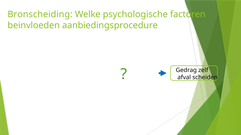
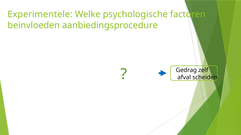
Bronscheiding: Bronscheiding -> Experimentele
